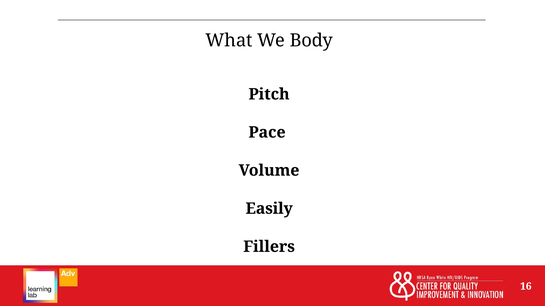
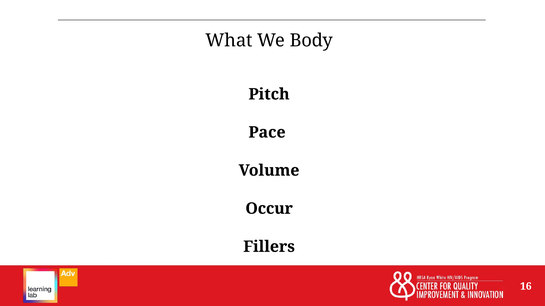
Easily: Easily -> Occur
